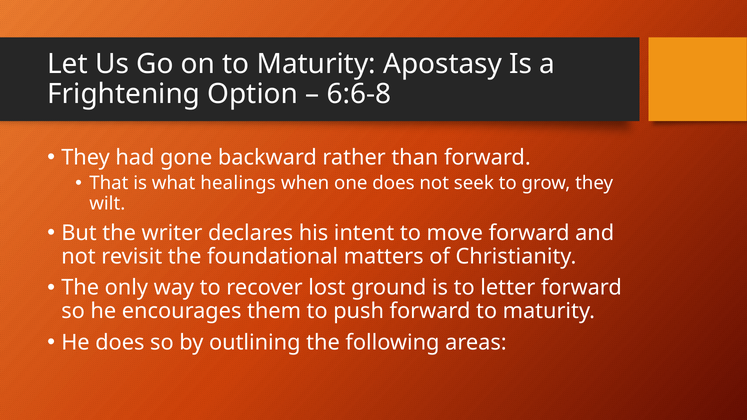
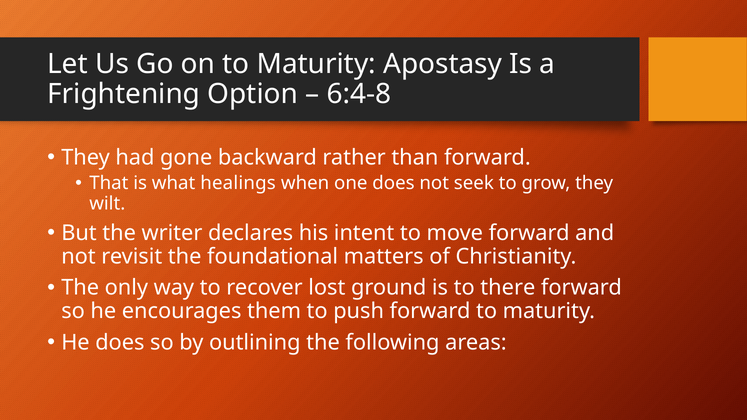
6:6-8: 6:6-8 -> 6:4-8
letter: letter -> there
